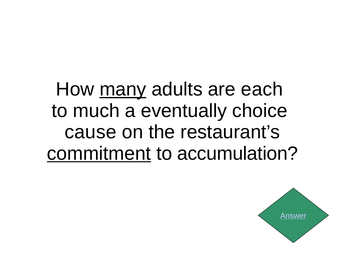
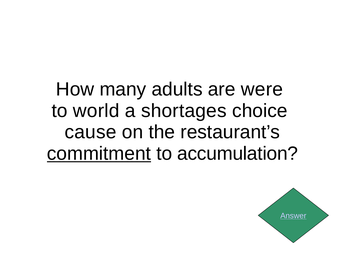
many underline: present -> none
each: each -> were
much: much -> world
eventually: eventually -> shortages
